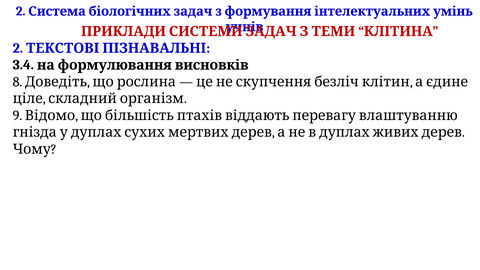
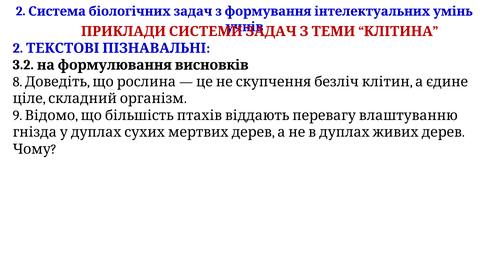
3.4: 3.4 -> 3.2
